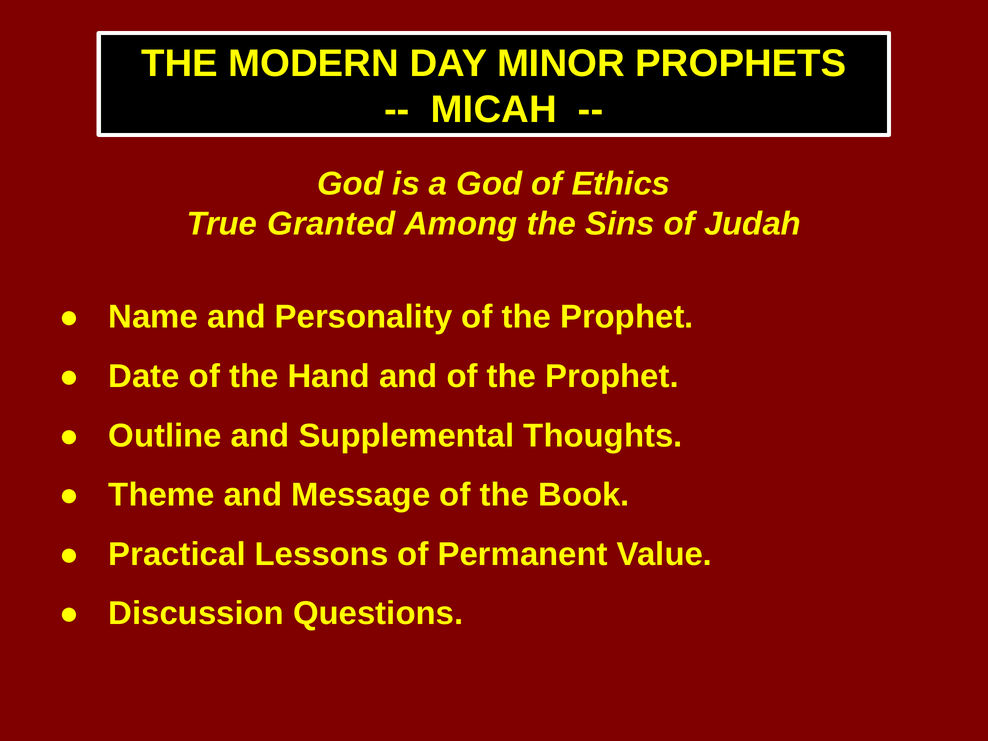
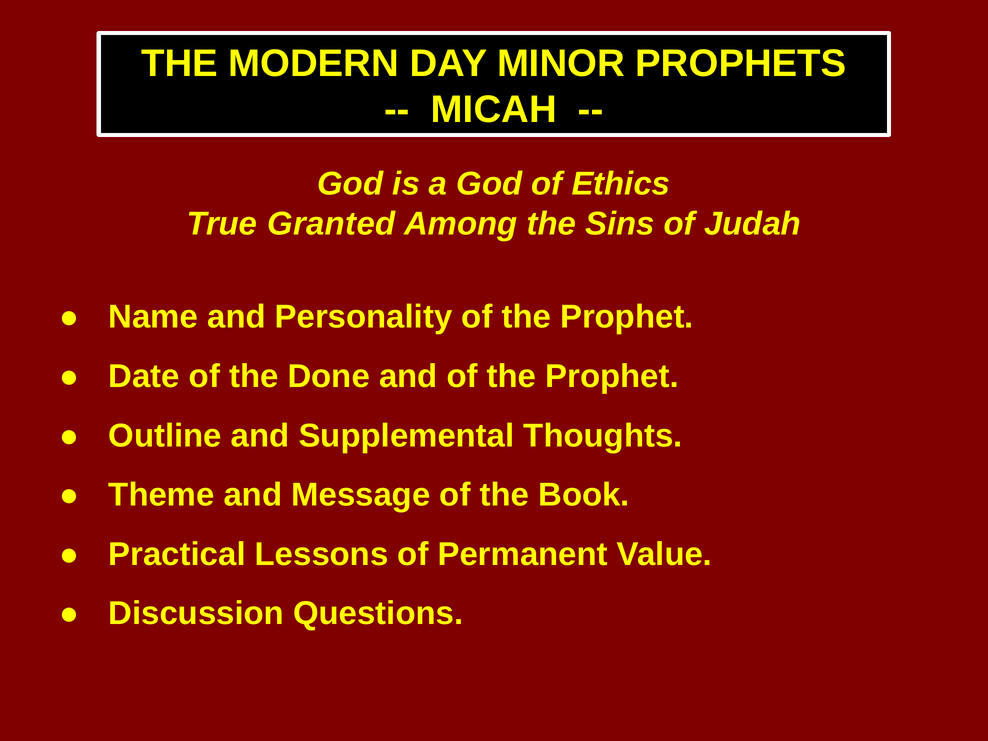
Hand: Hand -> Done
